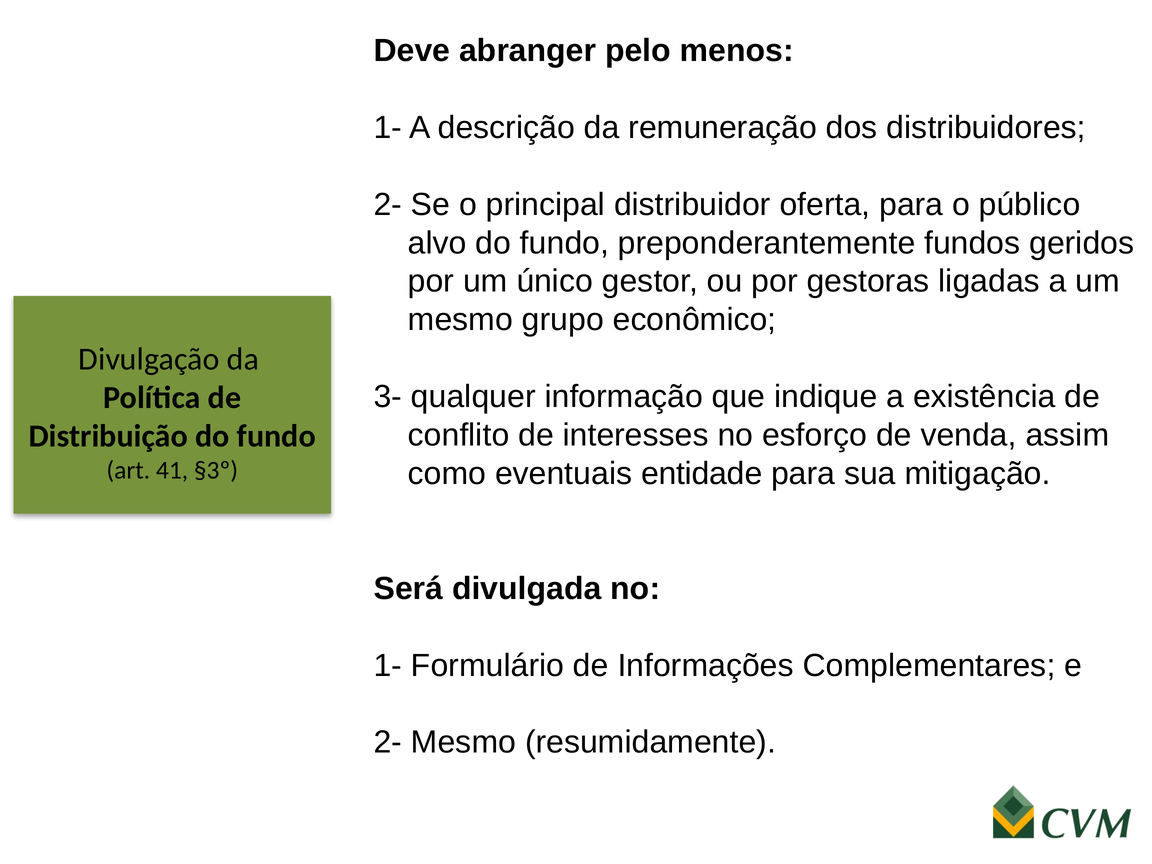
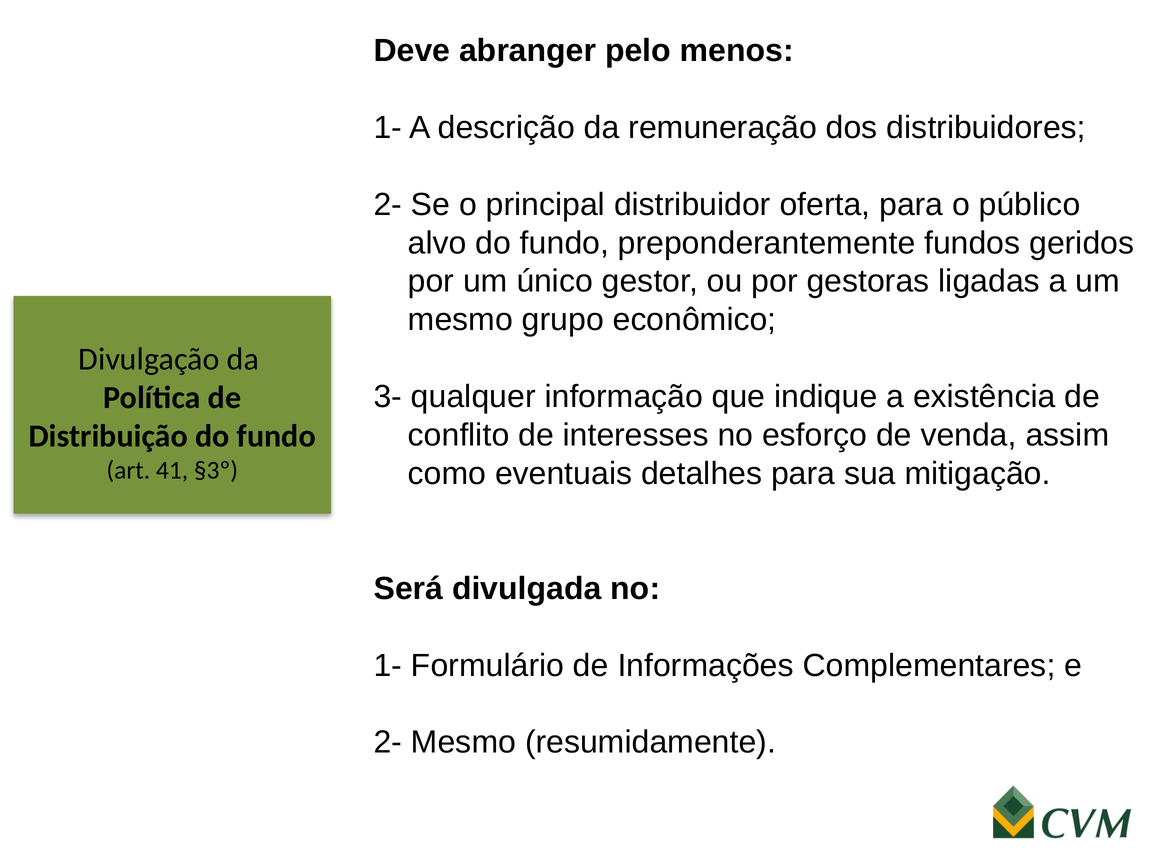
entidade: entidade -> detalhes
